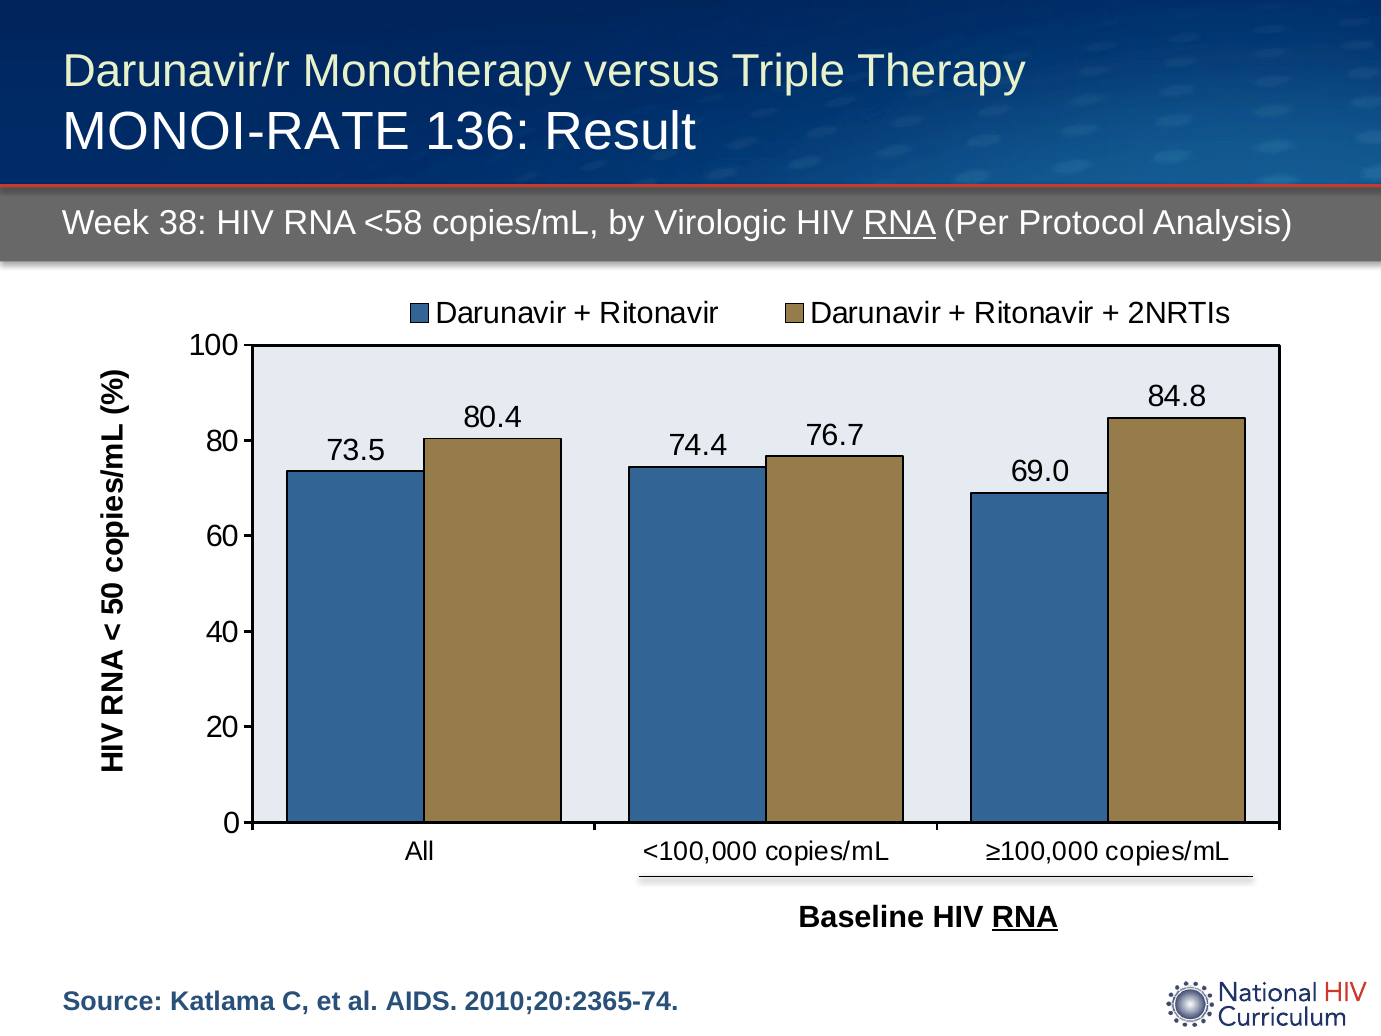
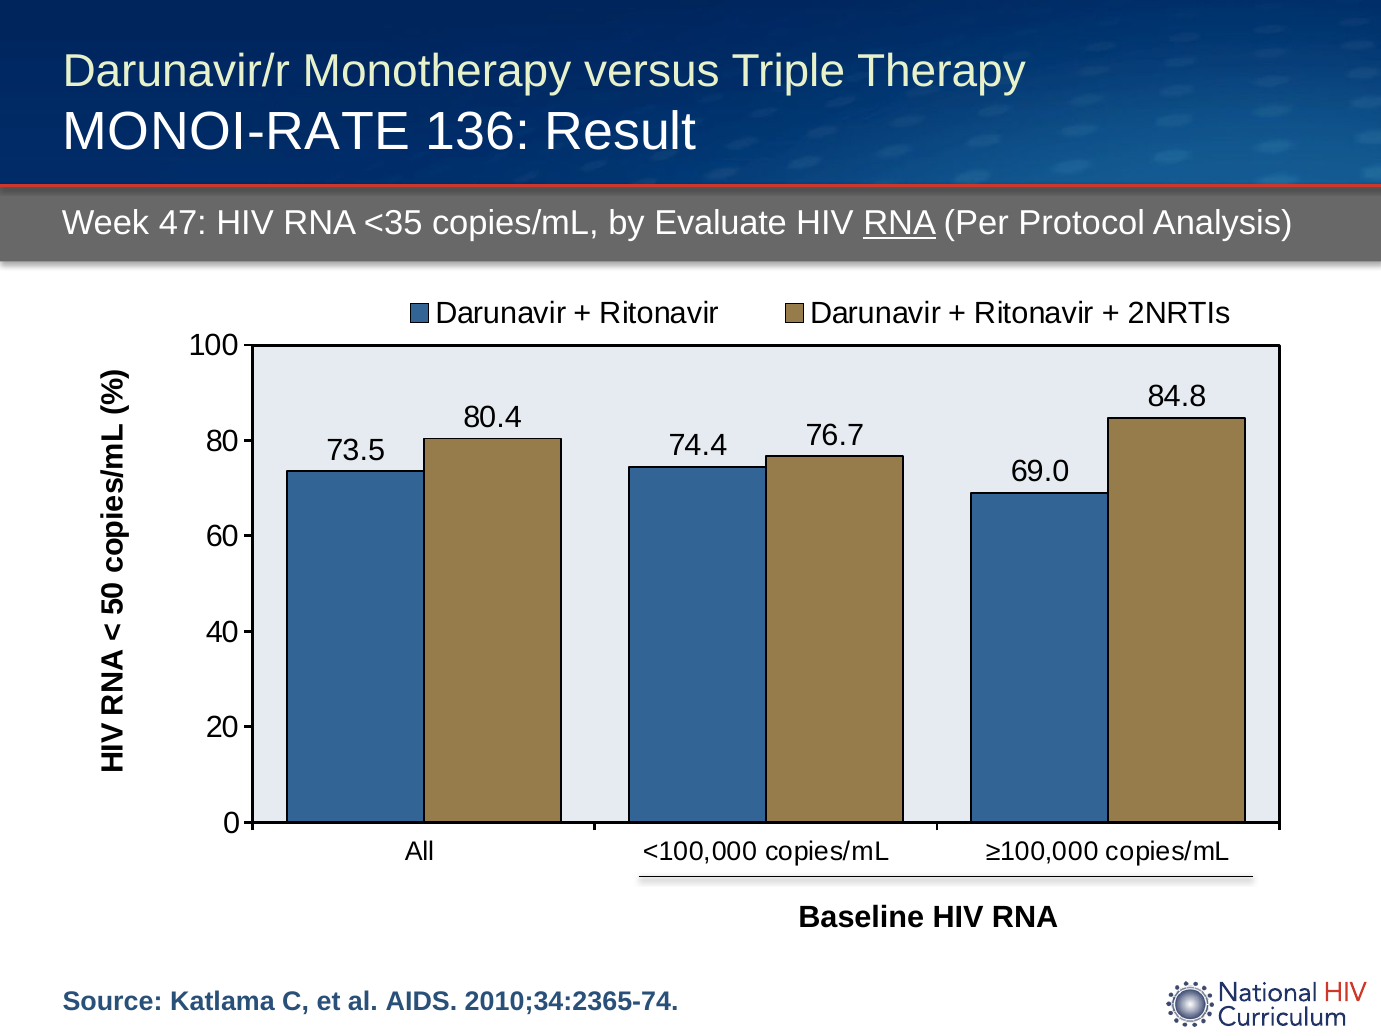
38: 38 -> 47
<58: <58 -> <35
Virologic: Virologic -> Evaluate
RNA at (1025, 917) underline: present -> none
2010;20:2365-74: 2010;20:2365-74 -> 2010;34:2365-74
